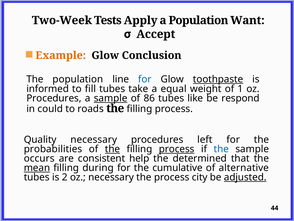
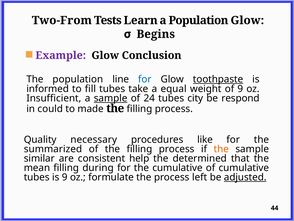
Two-Week: Two-Week -> Two-From
Apply: Apply -> Learn
Population Want: Want -> Glow
Accept: Accept -> Begins
Example colour: orange -> purple
of 1: 1 -> 9
Procedures at (54, 98): Procedures -> Insufficient
86: 86 -> 24
like: like -> city
roads: roads -> made
left: left -> like
probabilities: probabilities -> summarized
the at (112, 149) underline: present -> none
process at (177, 149) underline: present -> none
the at (221, 149) colour: blue -> orange
occurs: occurs -> similar
mean underline: present -> none
of alternative: alternative -> cumulative
is 2: 2 -> 9
oz necessary: necessary -> formulate
city: city -> left
